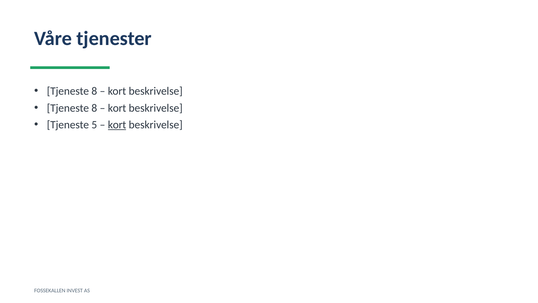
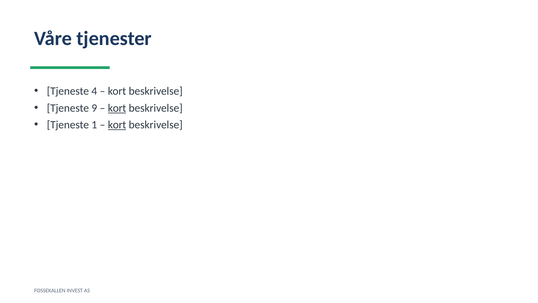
8 at (94, 91): 8 -> 4
8 at (94, 108): 8 -> 9
kort at (117, 108) underline: none -> present
5: 5 -> 1
